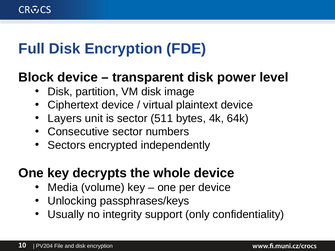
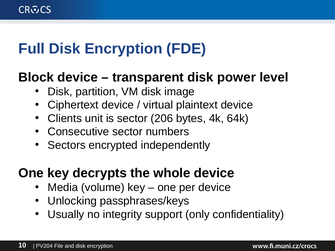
Layers: Layers -> Clients
511: 511 -> 206
